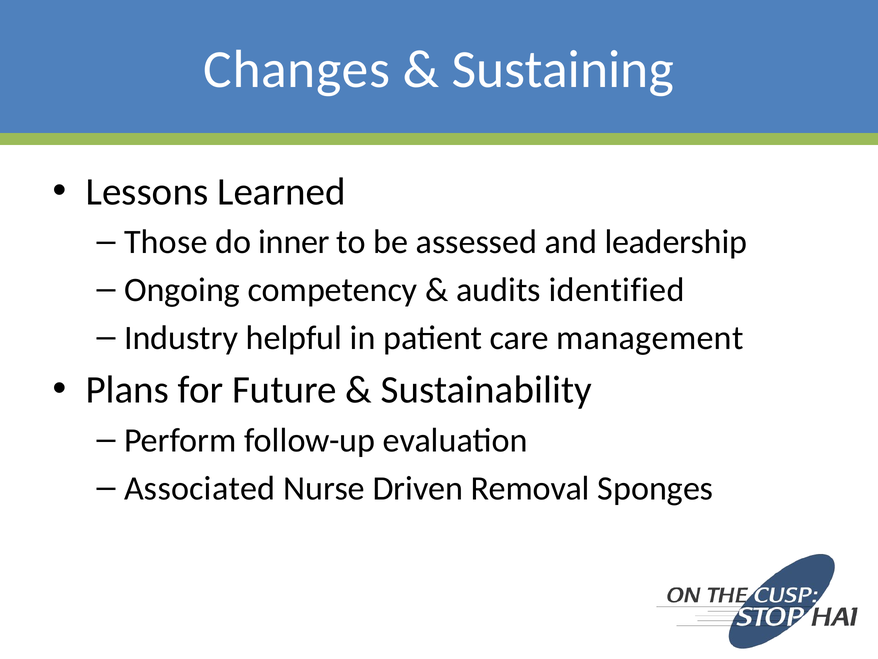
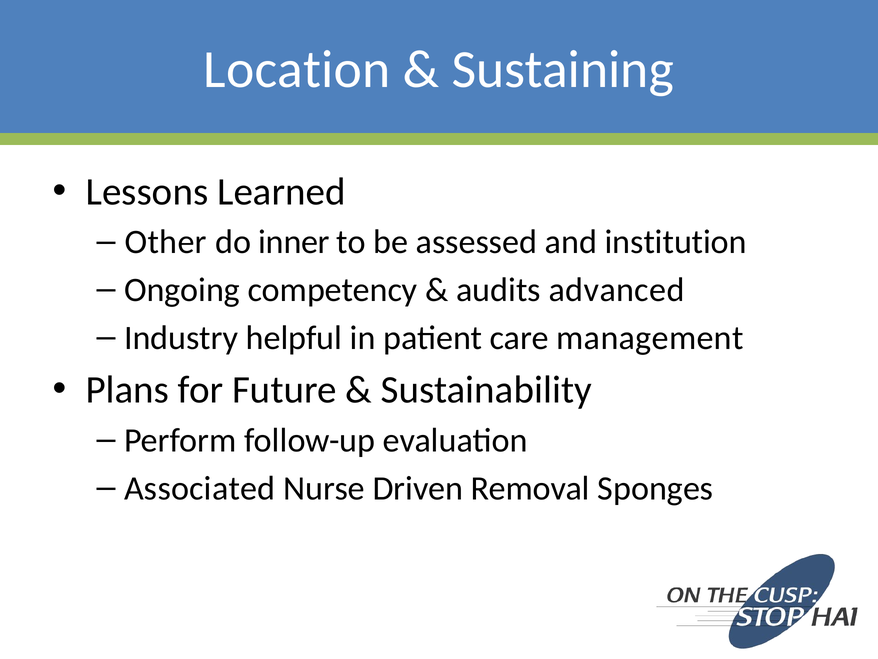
Changes: Changes -> Location
Those: Those -> Other
leadership: leadership -> institution
identified: identified -> advanced
